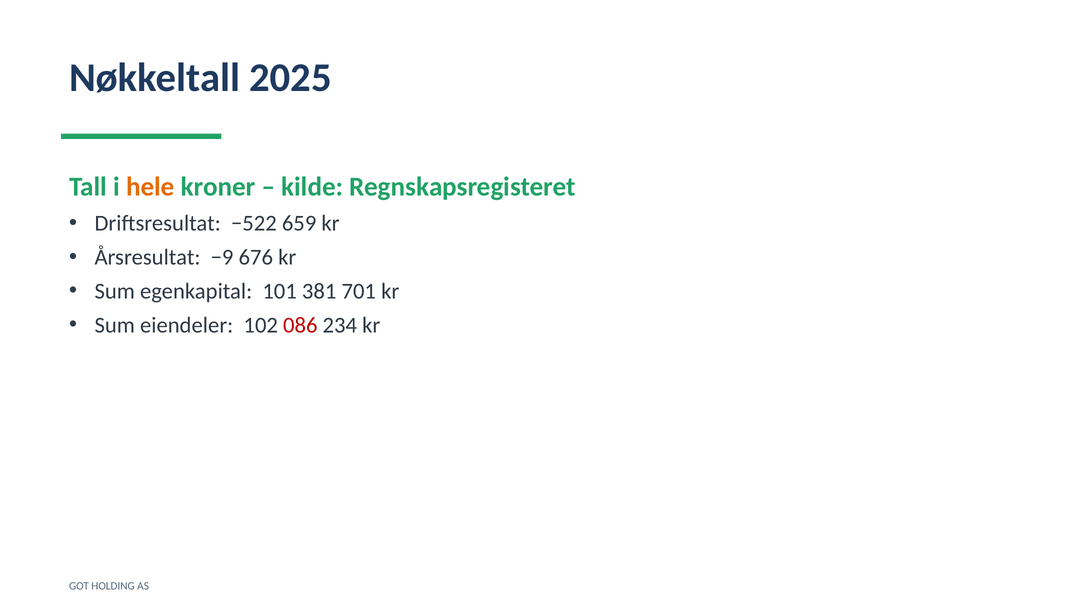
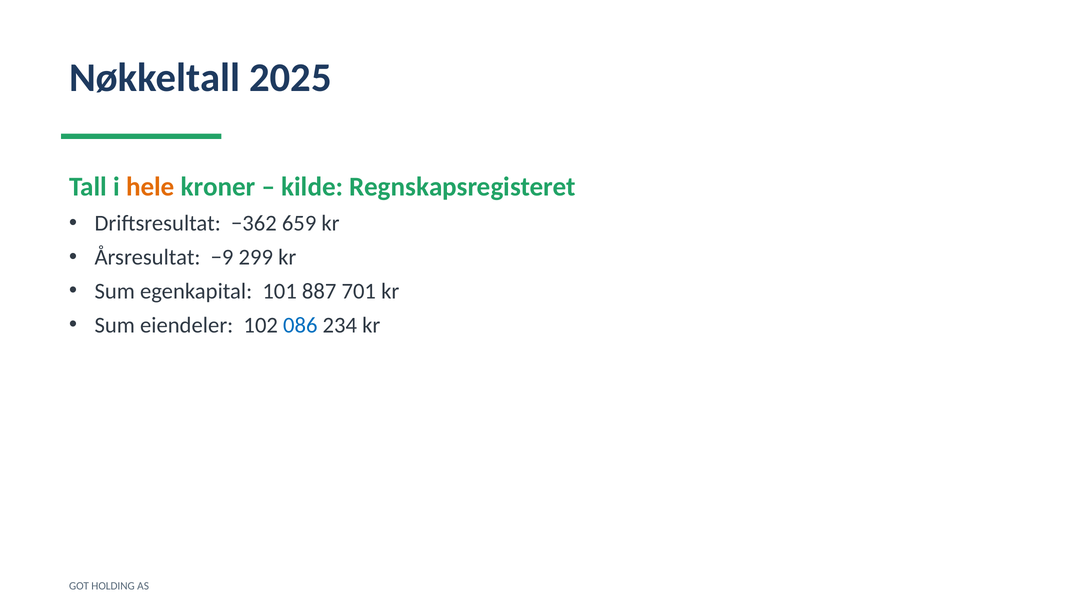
−522: −522 -> −362
676: 676 -> 299
381: 381 -> 887
086 colour: red -> blue
